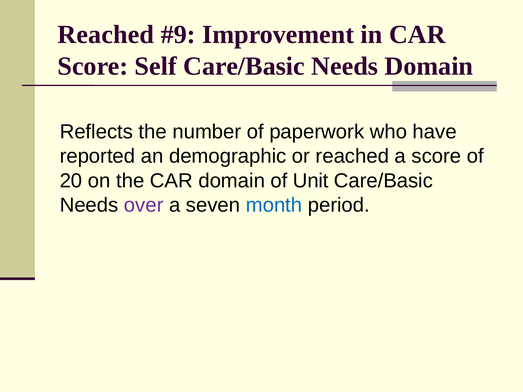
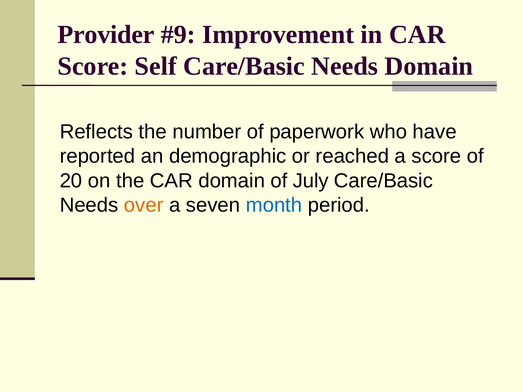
Reached at (106, 35): Reached -> Provider
Unit: Unit -> July
over colour: purple -> orange
